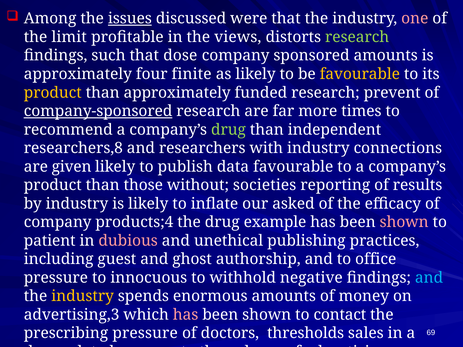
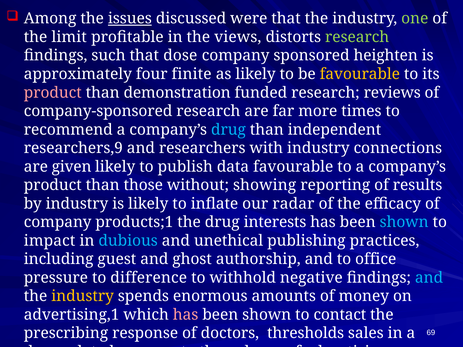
one colour: pink -> light green
sponsored amounts: amounts -> heighten
product at (53, 93) colour: yellow -> pink
than approximately: approximately -> demonstration
prevent: prevent -> reviews
company-sponsored underline: present -> none
drug at (228, 130) colour: light green -> light blue
researchers,8: researchers,8 -> researchers,9
societies: societies -> showing
asked: asked -> radar
products;4: products;4 -> products;1
example: example -> interests
shown at (404, 222) colour: pink -> light blue
patient: patient -> impact
dubious colour: pink -> light blue
innocuous: innocuous -> difference
advertising,3: advertising,3 -> advertising,1
prescribing pressure: pressure -> response
